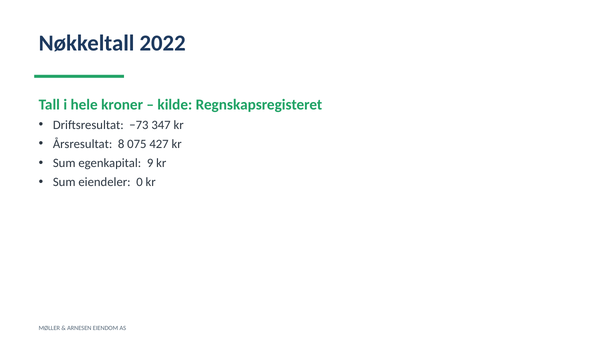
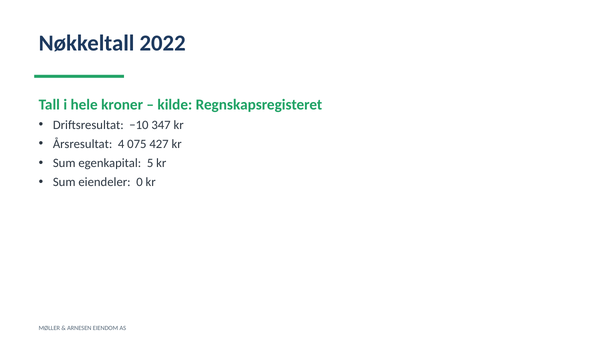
−73: −73 -> −10
8: 8 -> 4
9: 9 -> 5
